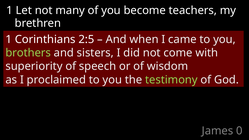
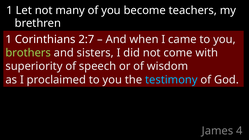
2:5: 2:5 -> 2:7
testimony colour: light green -> light blue
0: 0 -> 4
